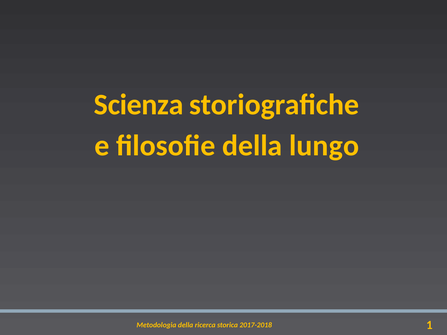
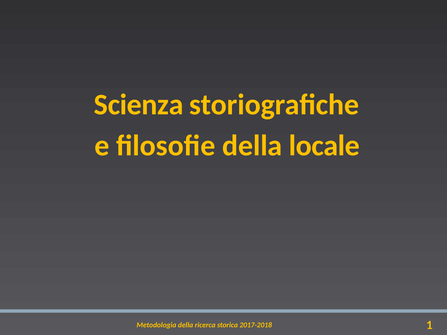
lungo: lungo -> locale
